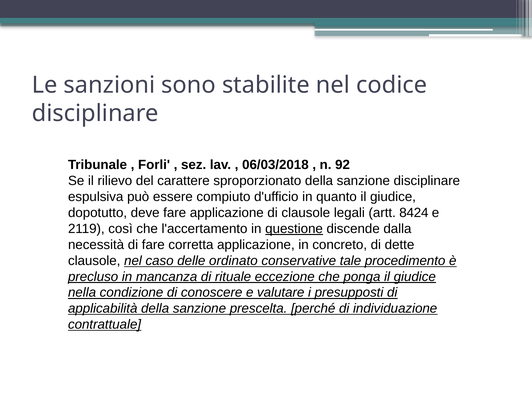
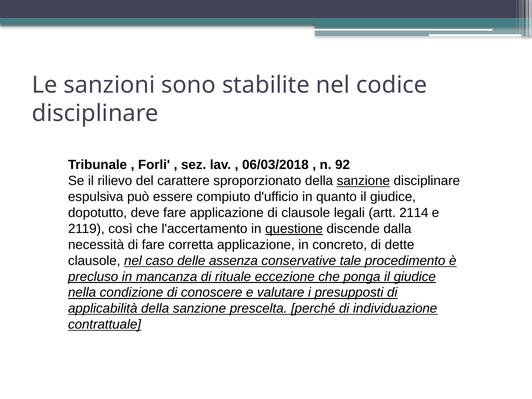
sanzione at (363, 181) underline: none -> present
8424: 8424 -> 2114
ordinato: ordinato -> assenza
